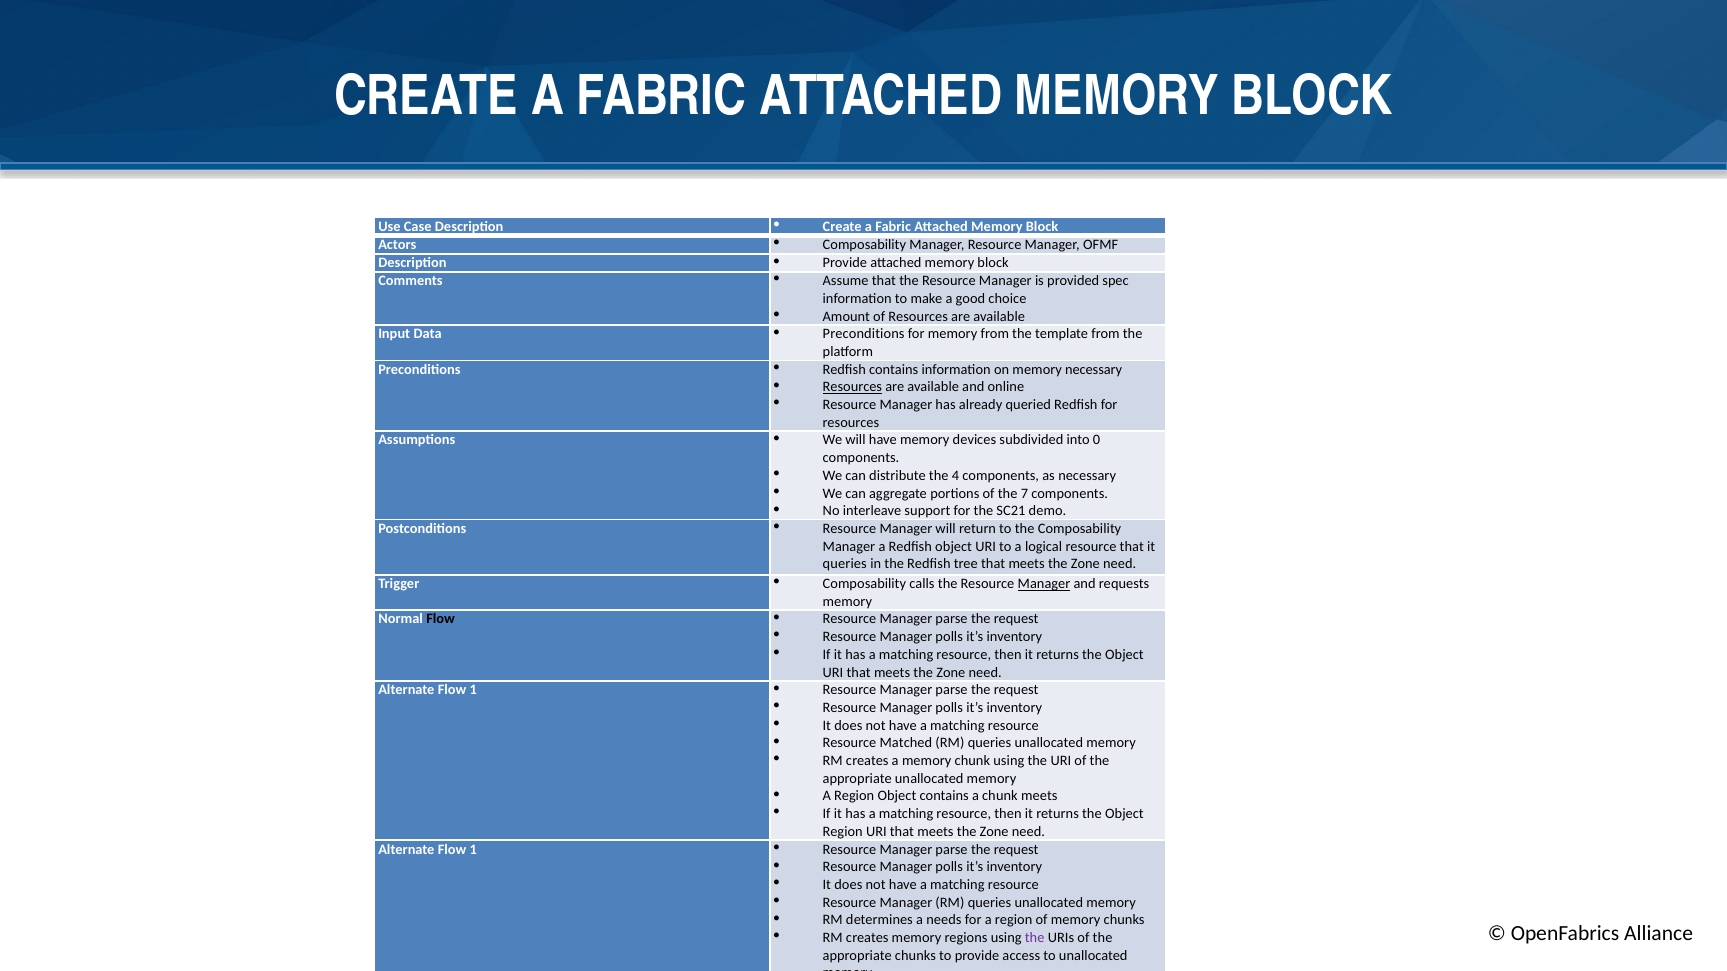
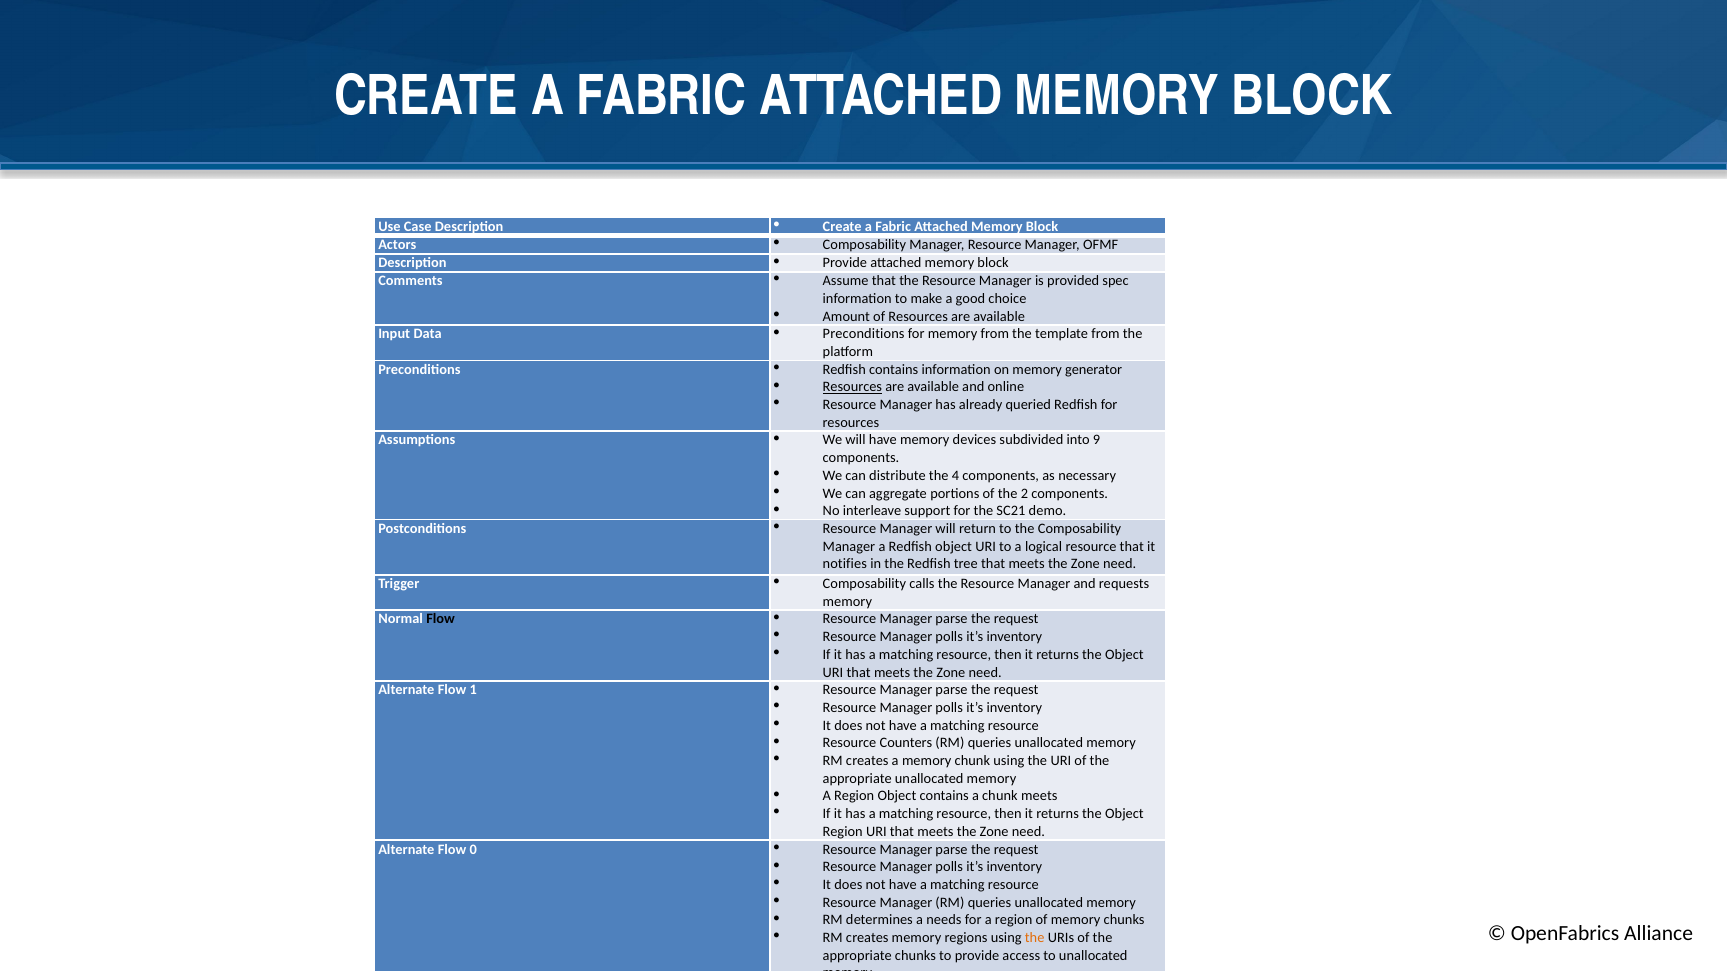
memory necessary: necessary -> generator
0: 0 -> 9
7: 7 -> 2
queries at (845, 564): queries -> notifies
Manager at (1044, 584) underline: present -> none
Matched: Matched -> Counters
1 at (473, 850): 1 -> 0
the at (1035, 938) colour: purple -> orange
